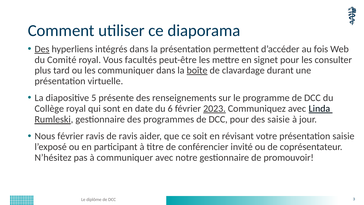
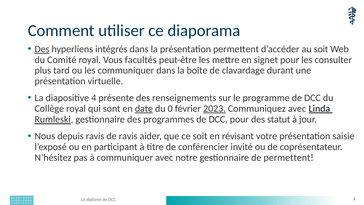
au fois: fois -> soit
boîte underline: present -> none
5: 5 -> 4
date underline: none -> present
6: 6 -> 0
des saisie: saisie -> statut
Nous février: février -> depuis
de promouvoir: promouvoir -> permettent
